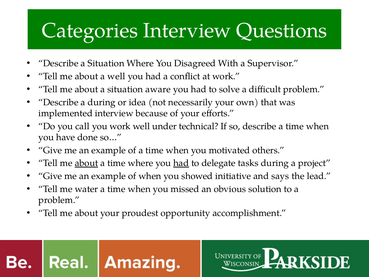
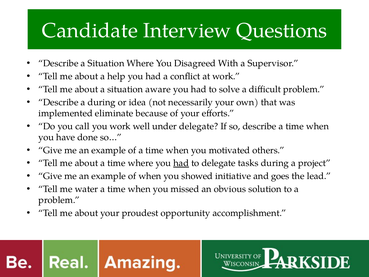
Categories: Categories -> Candidate
a well: well -> help
implemented interview: interview -> eliminate
under technical: technical -> delegate
about at (86, 163) underline: present -> none
says: says -> goes
